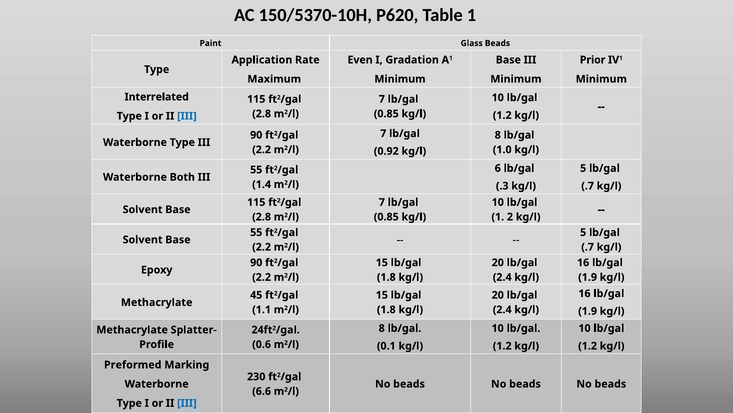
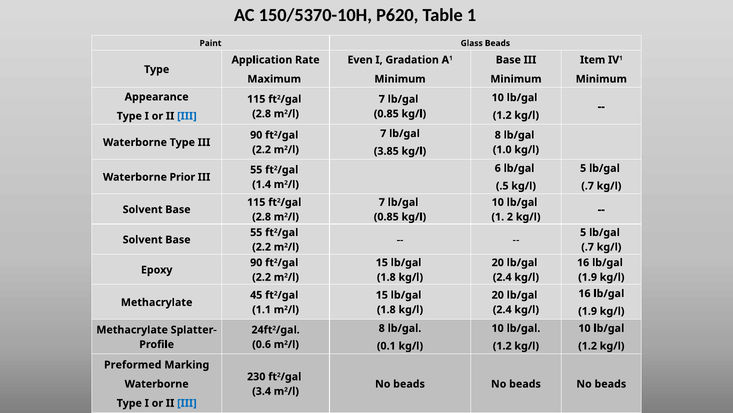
Prior: Prior -> Item
Interrelated: Interrelated -> Appearance
0.92: 0.92 -> 3.85
Both: Both -> Prior
.3: .3 -> .5
6.6: 6.6 -> 3.4
